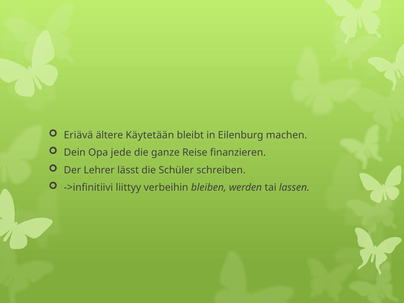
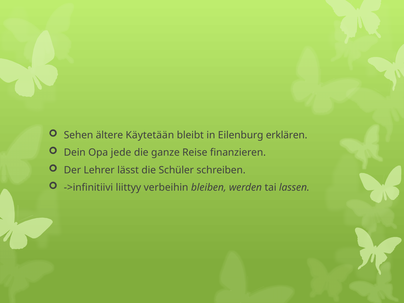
Eriävä: Eriävä -> Sehen
machen: machen -> erklären
